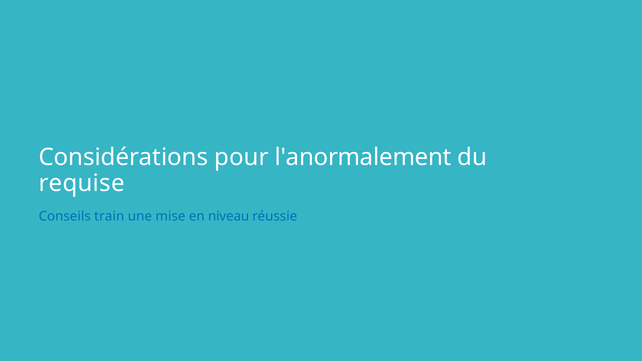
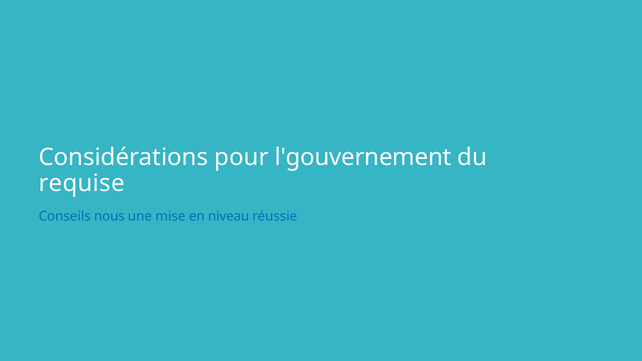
l'anormalement: l'anormalement -> l'gouvernement
train: train -> nous
